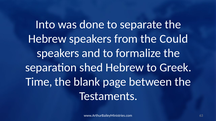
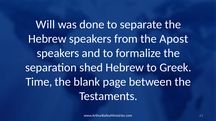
Into: Into -> Will
Could: Could -> Apost
